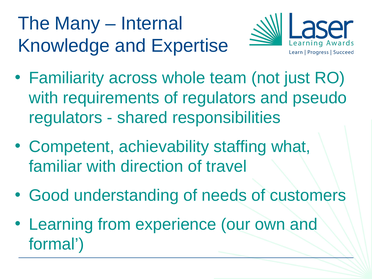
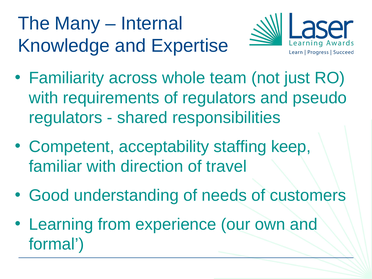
achievability: achievability -> acceptability
what: what -> keep
